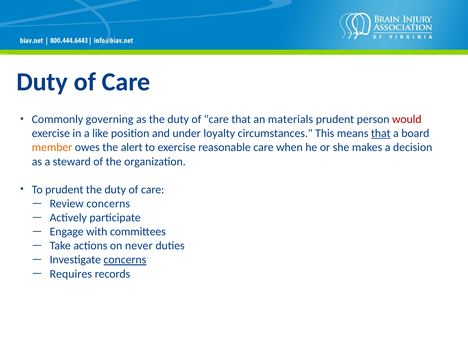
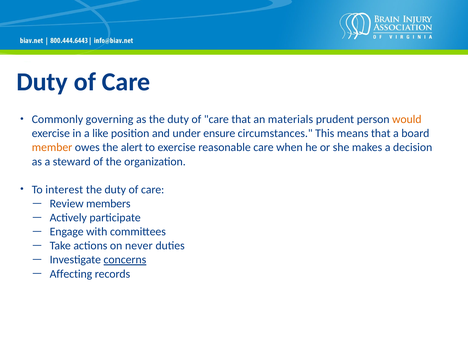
would colour: red -> orange
loyalty: loyalty -> ensure
that at (381, 133) underline: present -> none
To prudent: prudent -> interest
Review concerns: concerns -> members
Requires: Requires -> Affecting
